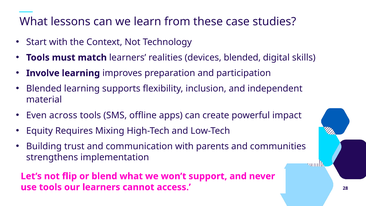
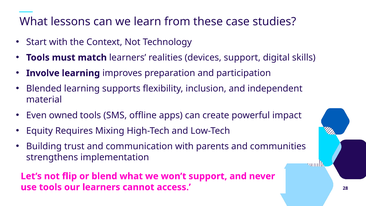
devices blended: blended -> support
across: across -> owned
